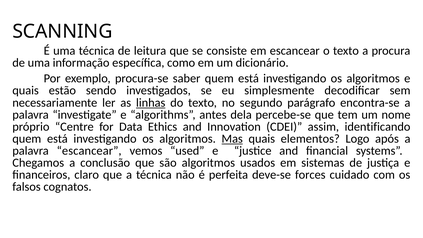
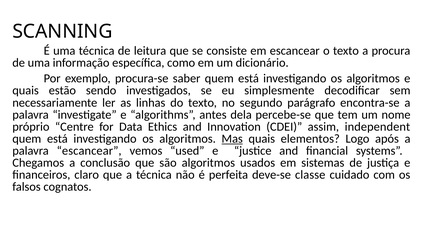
linhas underline: present -> none
identificando: identificando -> independent
forces: forces -> classe
